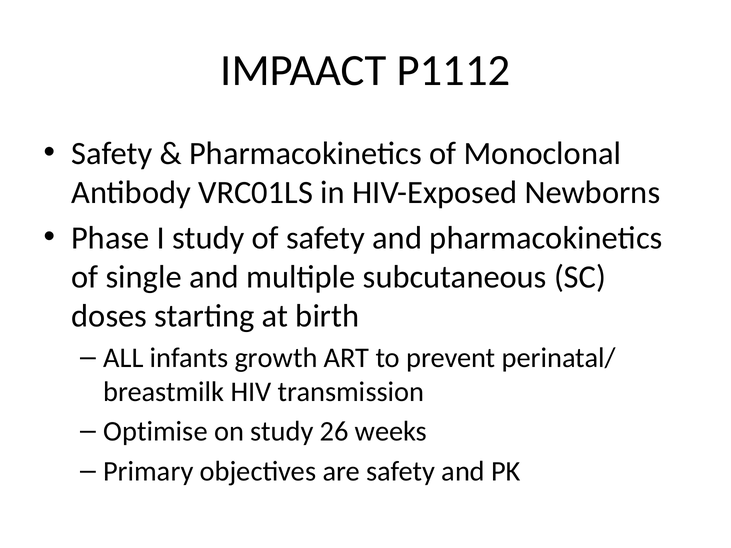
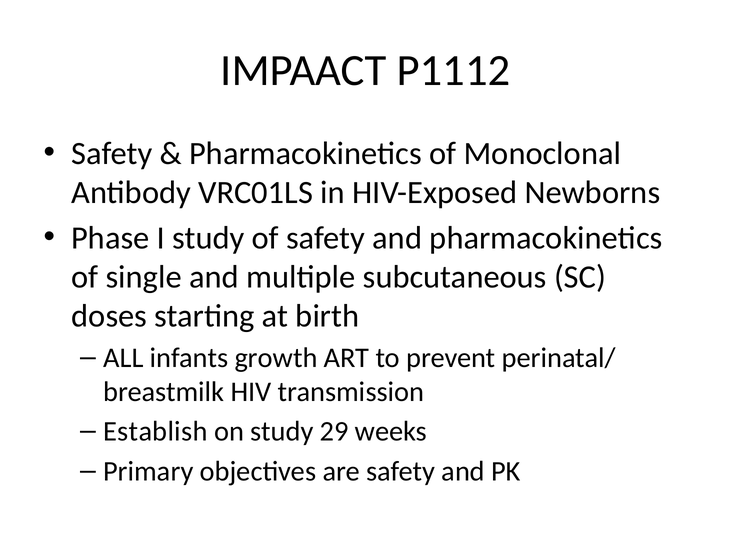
Optimise: Optimise -> Establish
26: 26 -> 29
